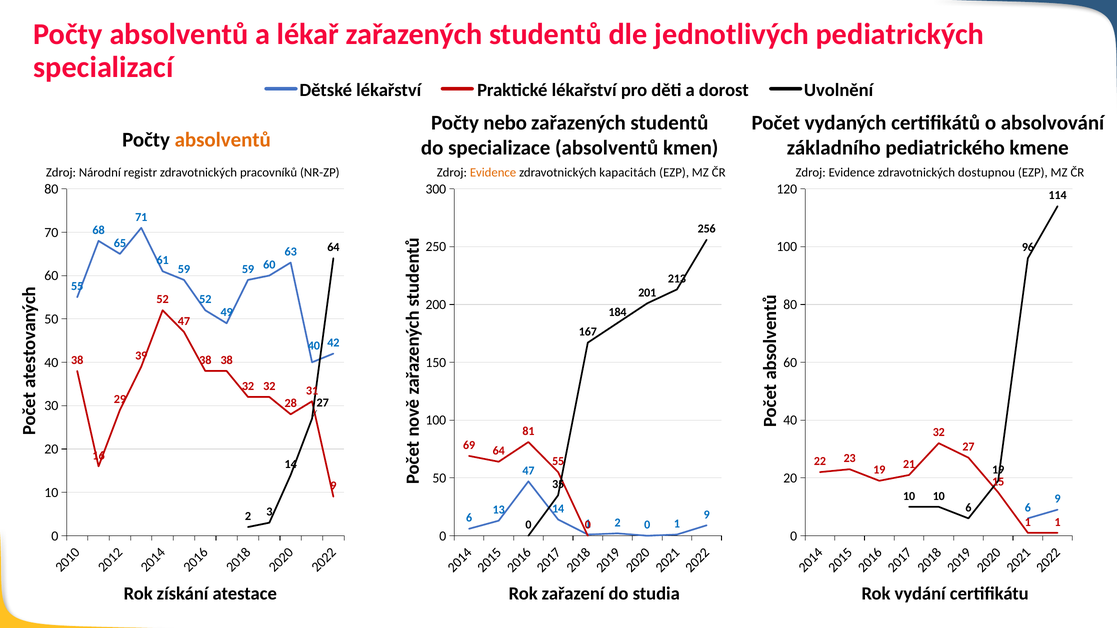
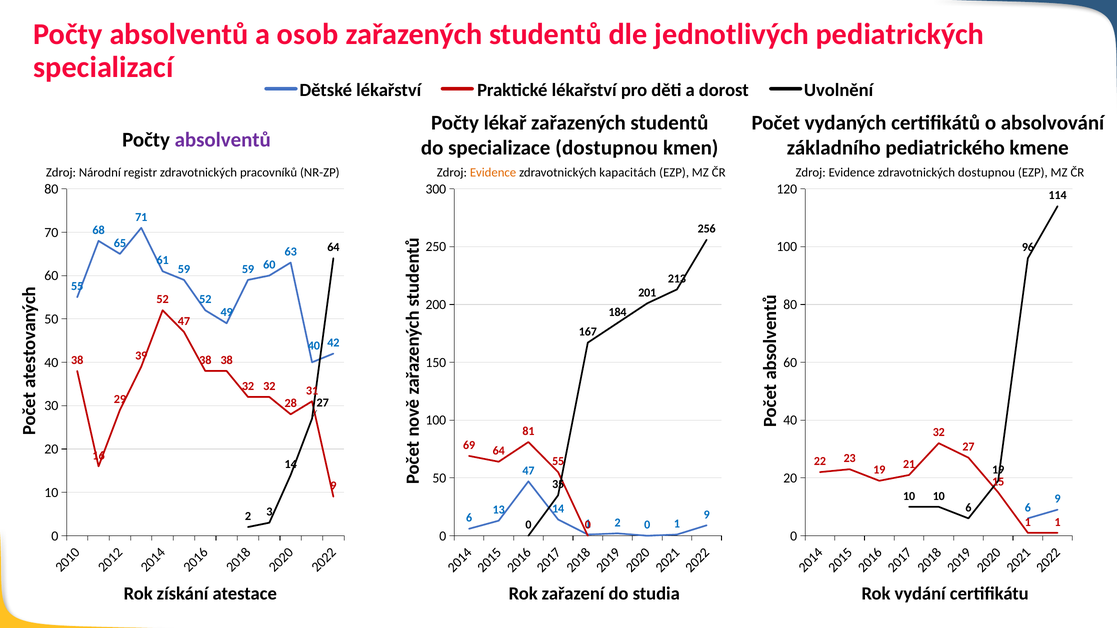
lékař: lékař -> osob
nebo: nebo -> lékař
absolventů at (223, 140) colour: orange -> purple
specializace absolventů: absolventů -> dostupnou
